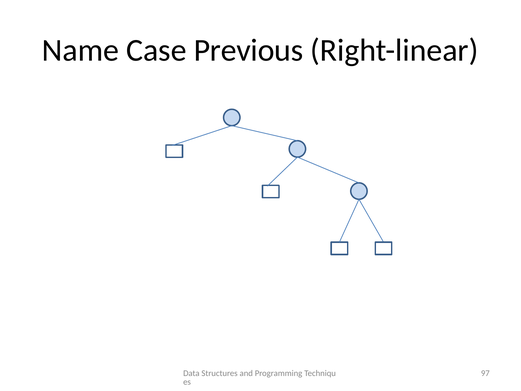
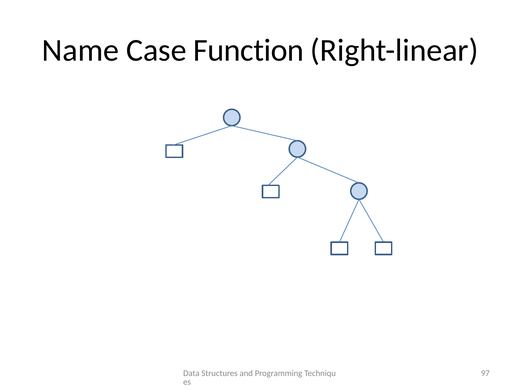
Previous: Previous -> Function
